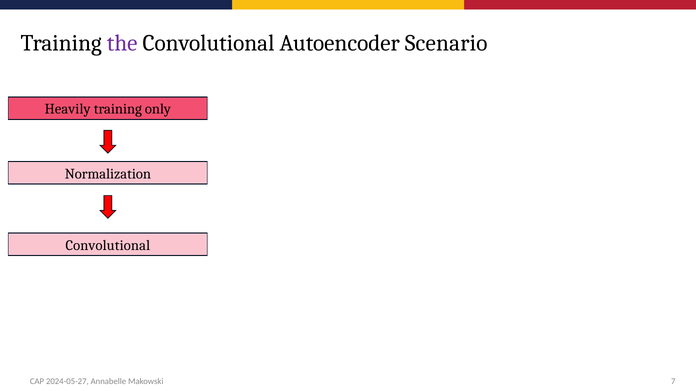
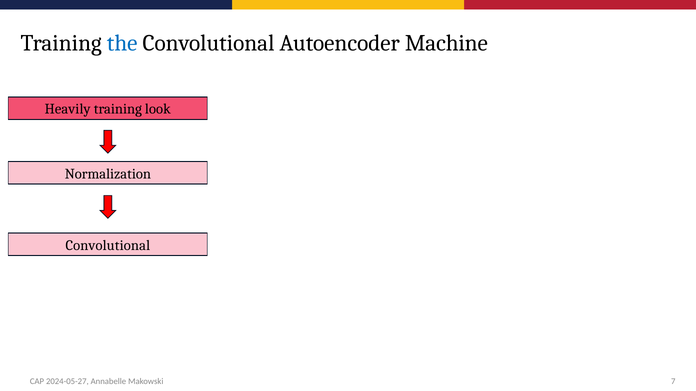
the colour: purple -> blue
Scenario: Scenario -> Machine
only: only -> look
